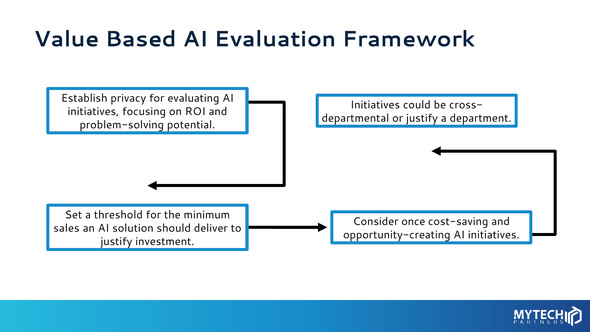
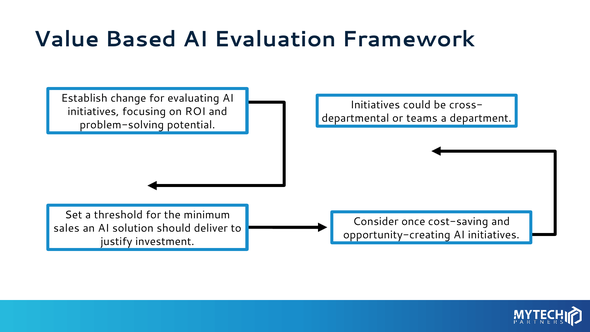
privacy: privacy -> change
or justify: justify -> teams
